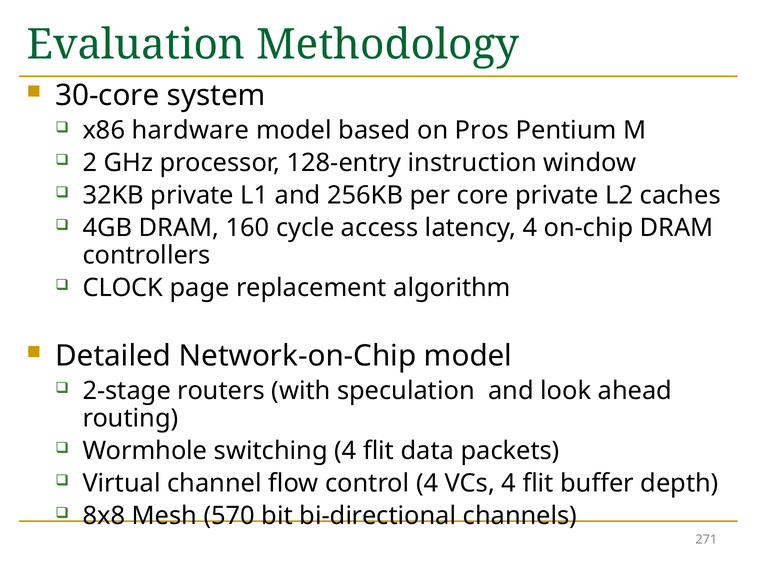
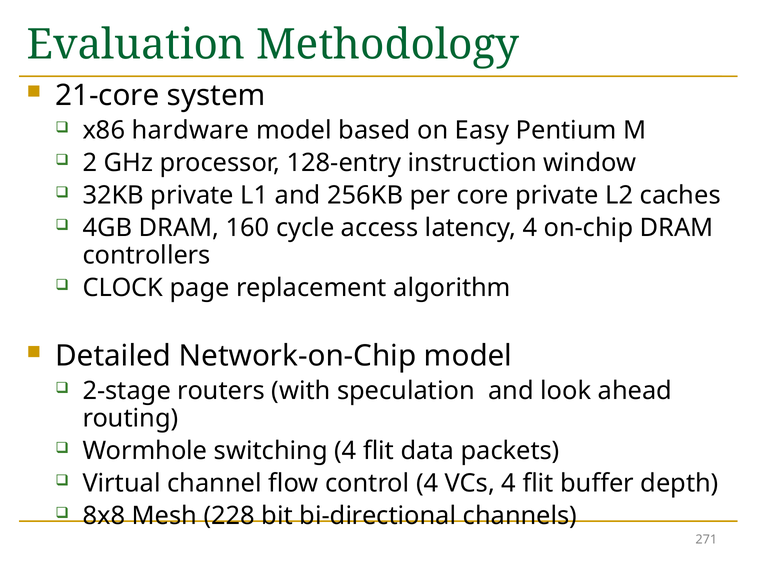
30-core: 30-core -> 21-core
Pros: Pros -> Easy
570: 570 -> 228
